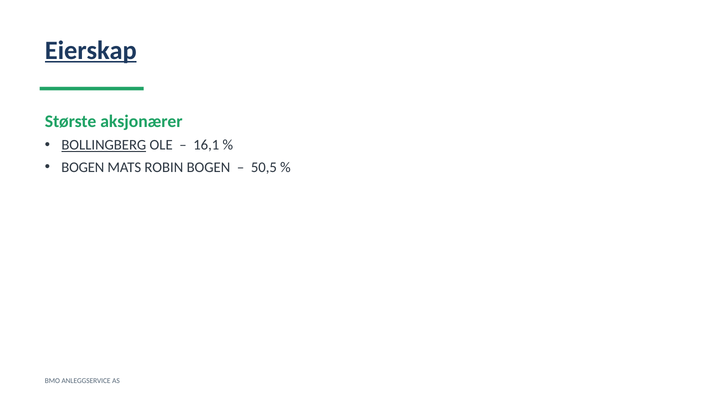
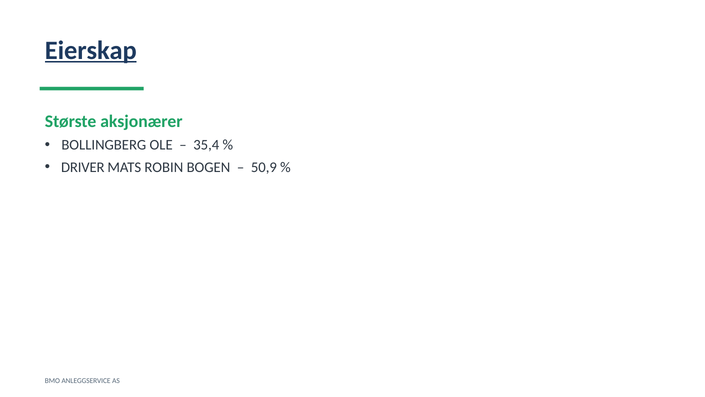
BOLLINGBERG underline: present -> none
16,1: 16,1 -> 35,4
BOGEN at (83, 167): BOGEN -> DRIVER
50,5: 50,5 -> 50,9
